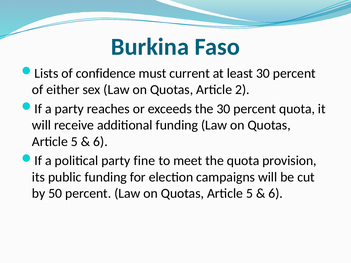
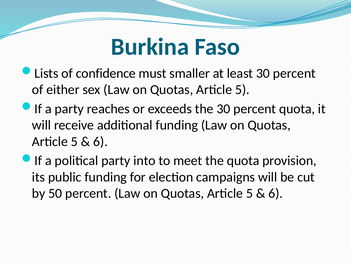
current: current -> smaller
2 at (242, 90): 2 -> 5
fine: fine -> into
